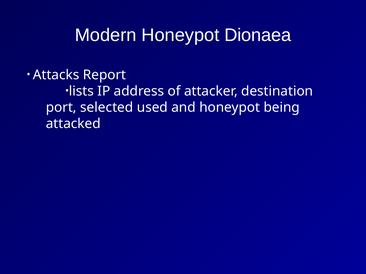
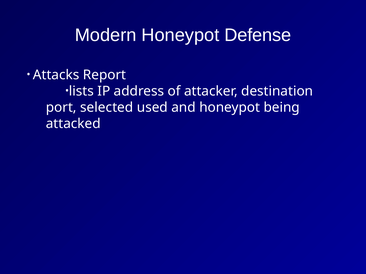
Dionaea: Dionaea -> Defense
